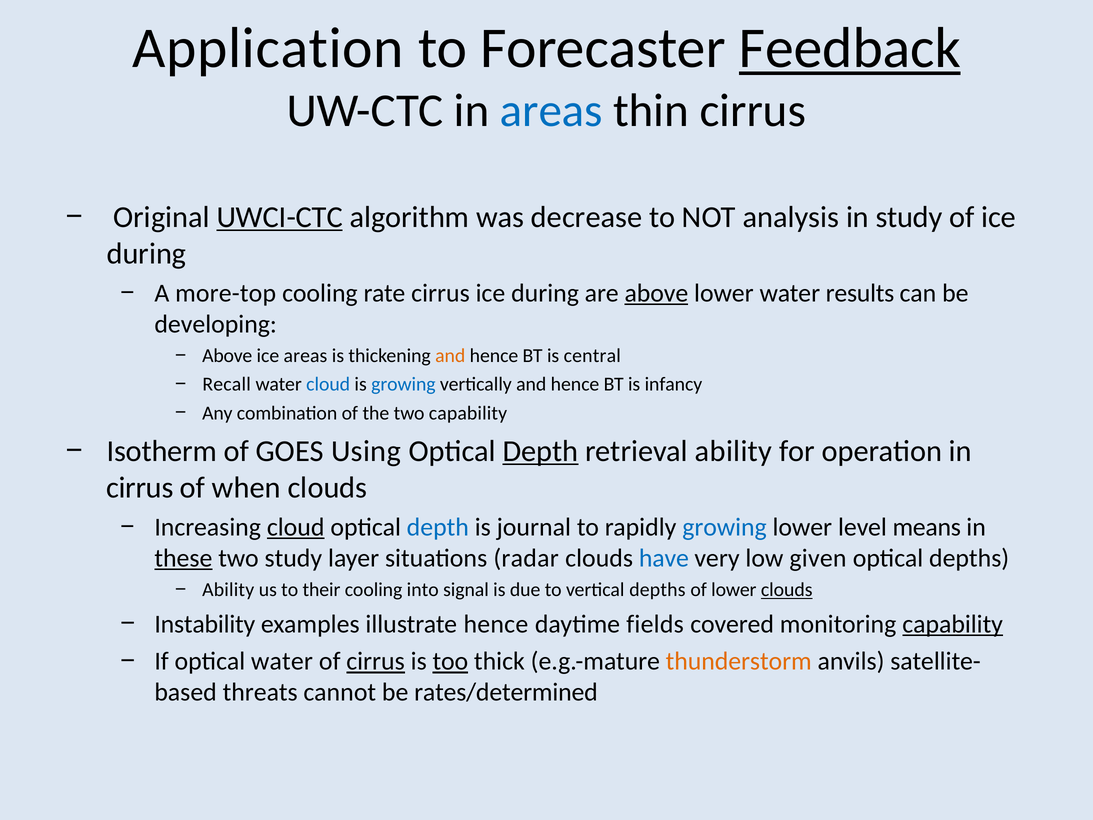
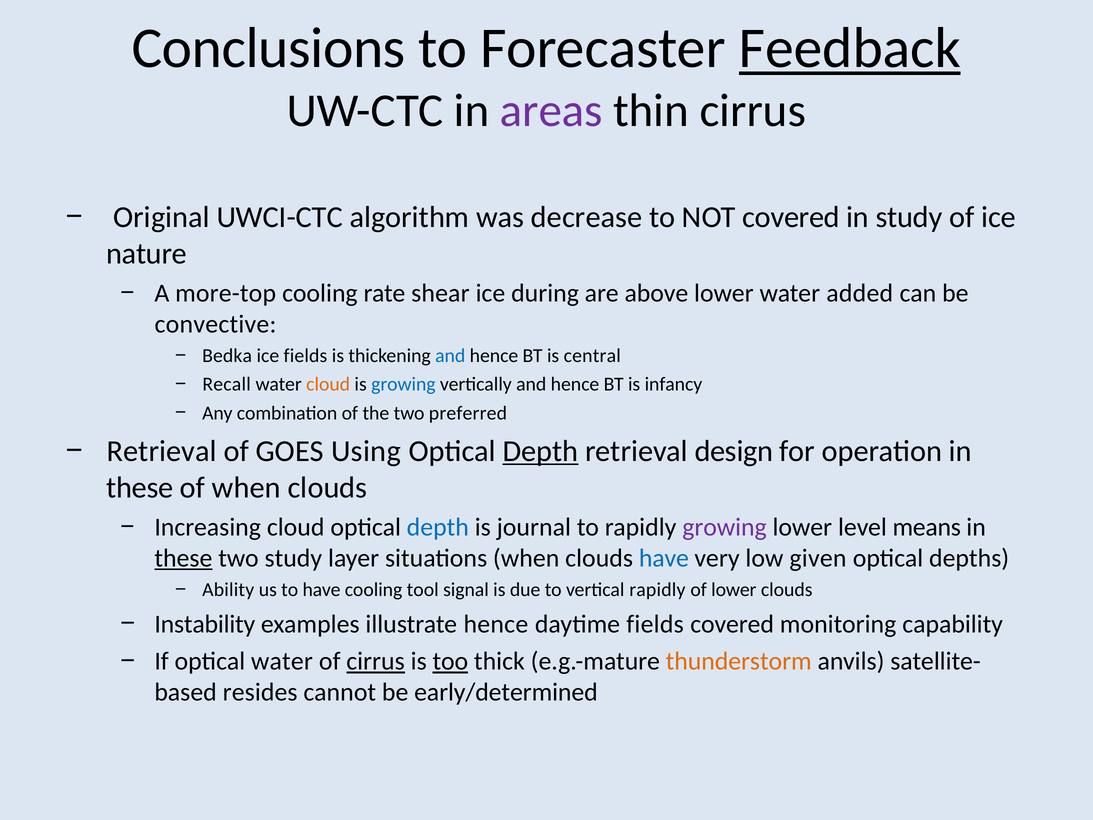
Application: Application -> Conclusions
areas at (551, 111) colour: blue -> purple
UWCI-CTC underline: present -> none
NOT analysis: analysis -> covered
during at (146, 254): during -> nature
rate cirrus: cirrus -> shear
above at (656, 293) underline: present -> none
results: results -> added
developing: developing -> convective
Above at (227, 356): Above -> Bedka
ice areas: areas -> fields
and at (450, 356) colour: orange -> blue
cloud at (328, 384) colour: blue -> orange
two capability: capability -> preferred
Isotherm at (162, 451): Isotherm -> Retrieval
retrieval ability: ability -> design
cirrus at (140, 487): cirrus -> these
cloud at (296, 527) underline: present -> none
growing at (725, 527) colour: blue -> purple
situations radar: radar -> when
to their: their -> have
into: into -> tool
vertical depths: depths -> rapidly
clouds at (787, 590) underline: present -> none
capability at (953, 624) underline: present -> none
threats: threats -> resides
rates/determined: rates/determined -> early/determined
